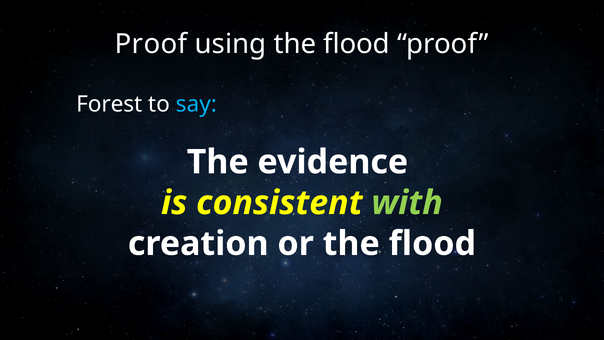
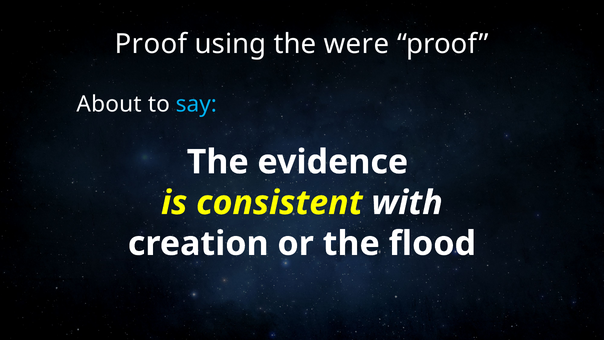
using the flood: flood -> were
Forest: Forest -> About
with colour: light green -> white
